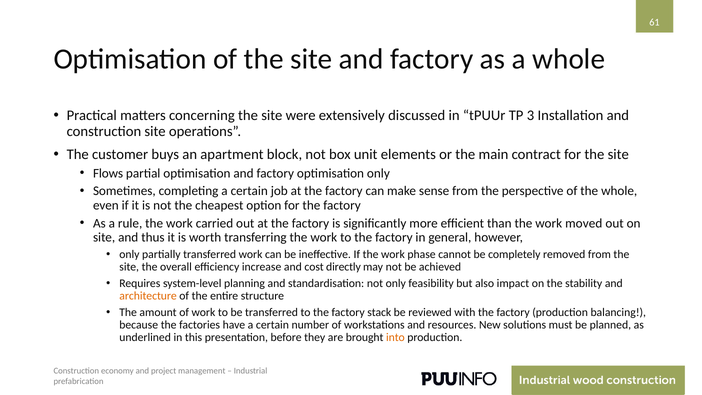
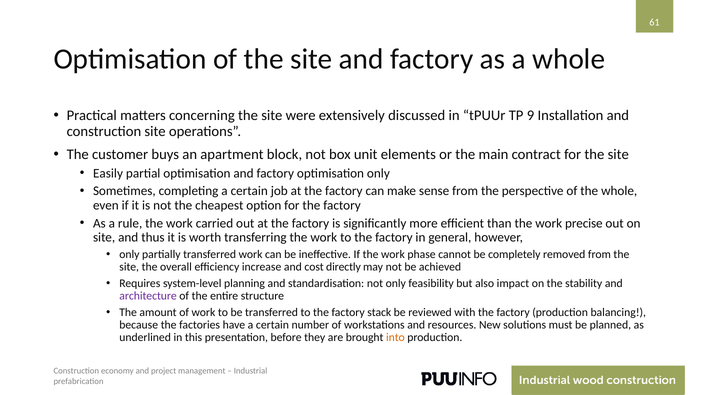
3: 3 -> 9
Flows: Flows -> Easily
moved: moved -> precise
architecture colour: orange -> purple
